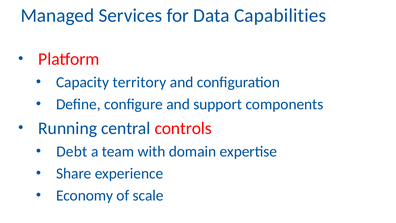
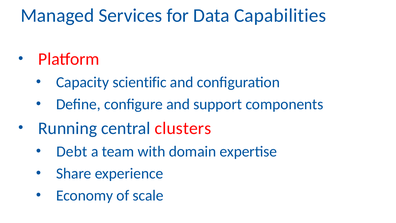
territory: territory -> scientific
controls: controls -> clusters
